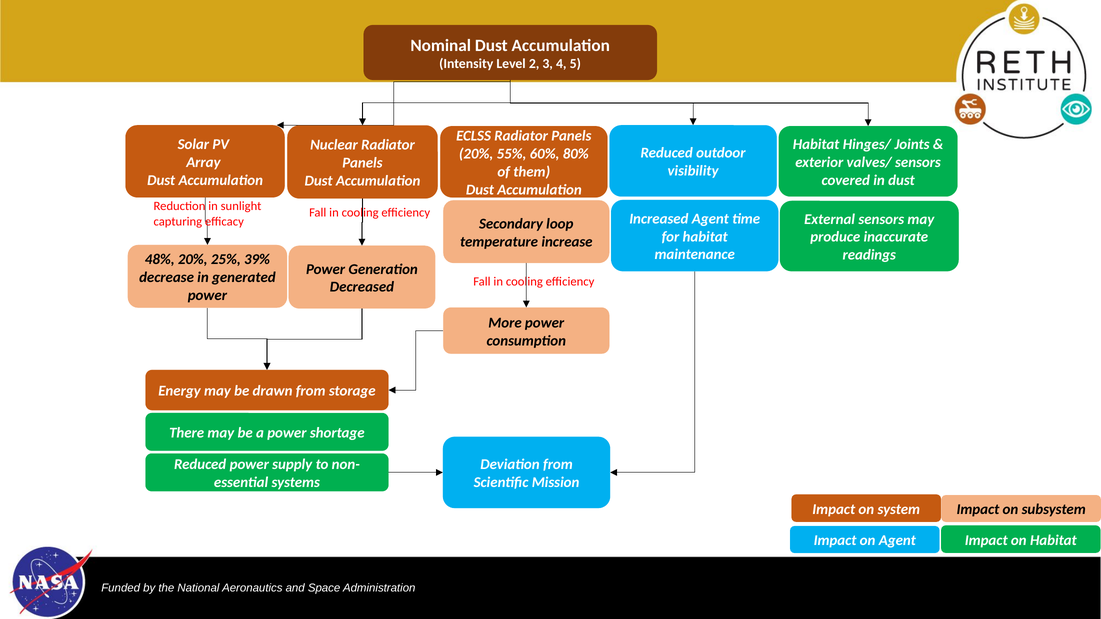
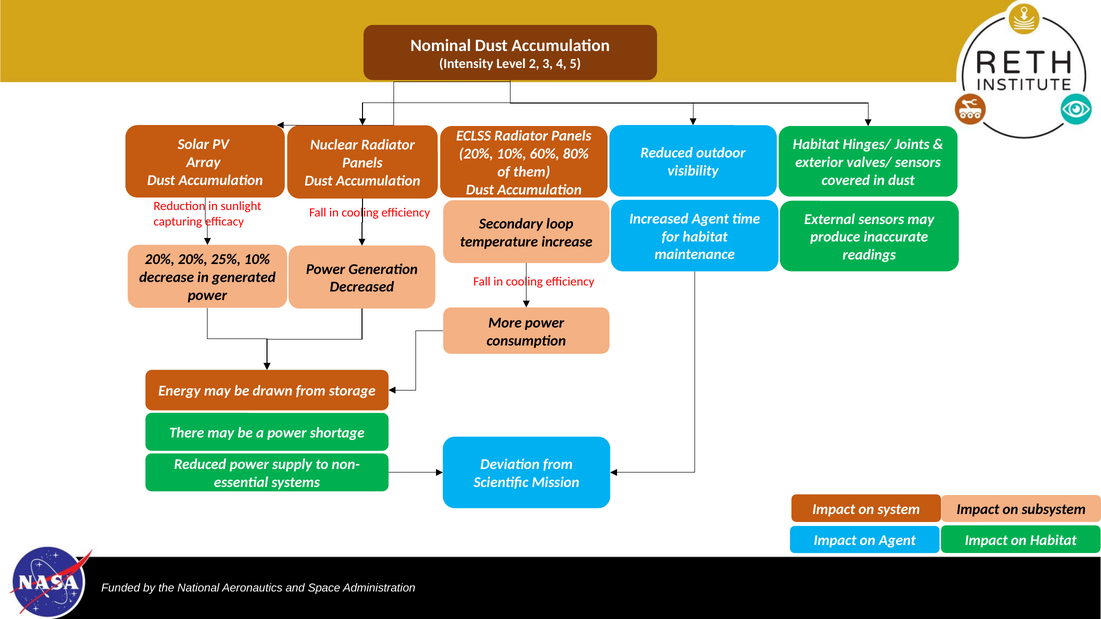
20% 55%: 55% -> 10%
48% at (160, 260): 48% -> 20%
25% 39%: 39% -> 10%
